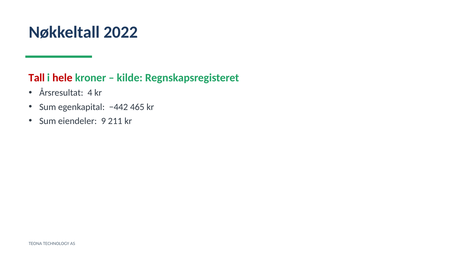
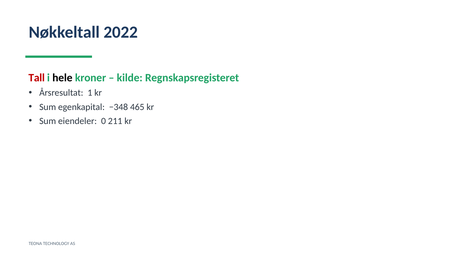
hele colour: red -> black
4: 4 -> 1
−442: −442 -> −348
9: 9 -> 0
